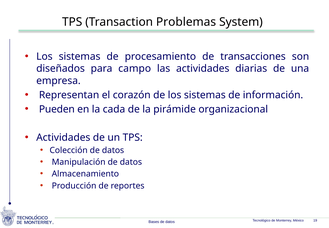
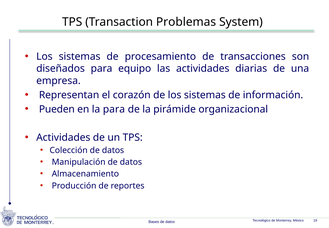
campo: campo -> equipo
la cada: cada -> para
